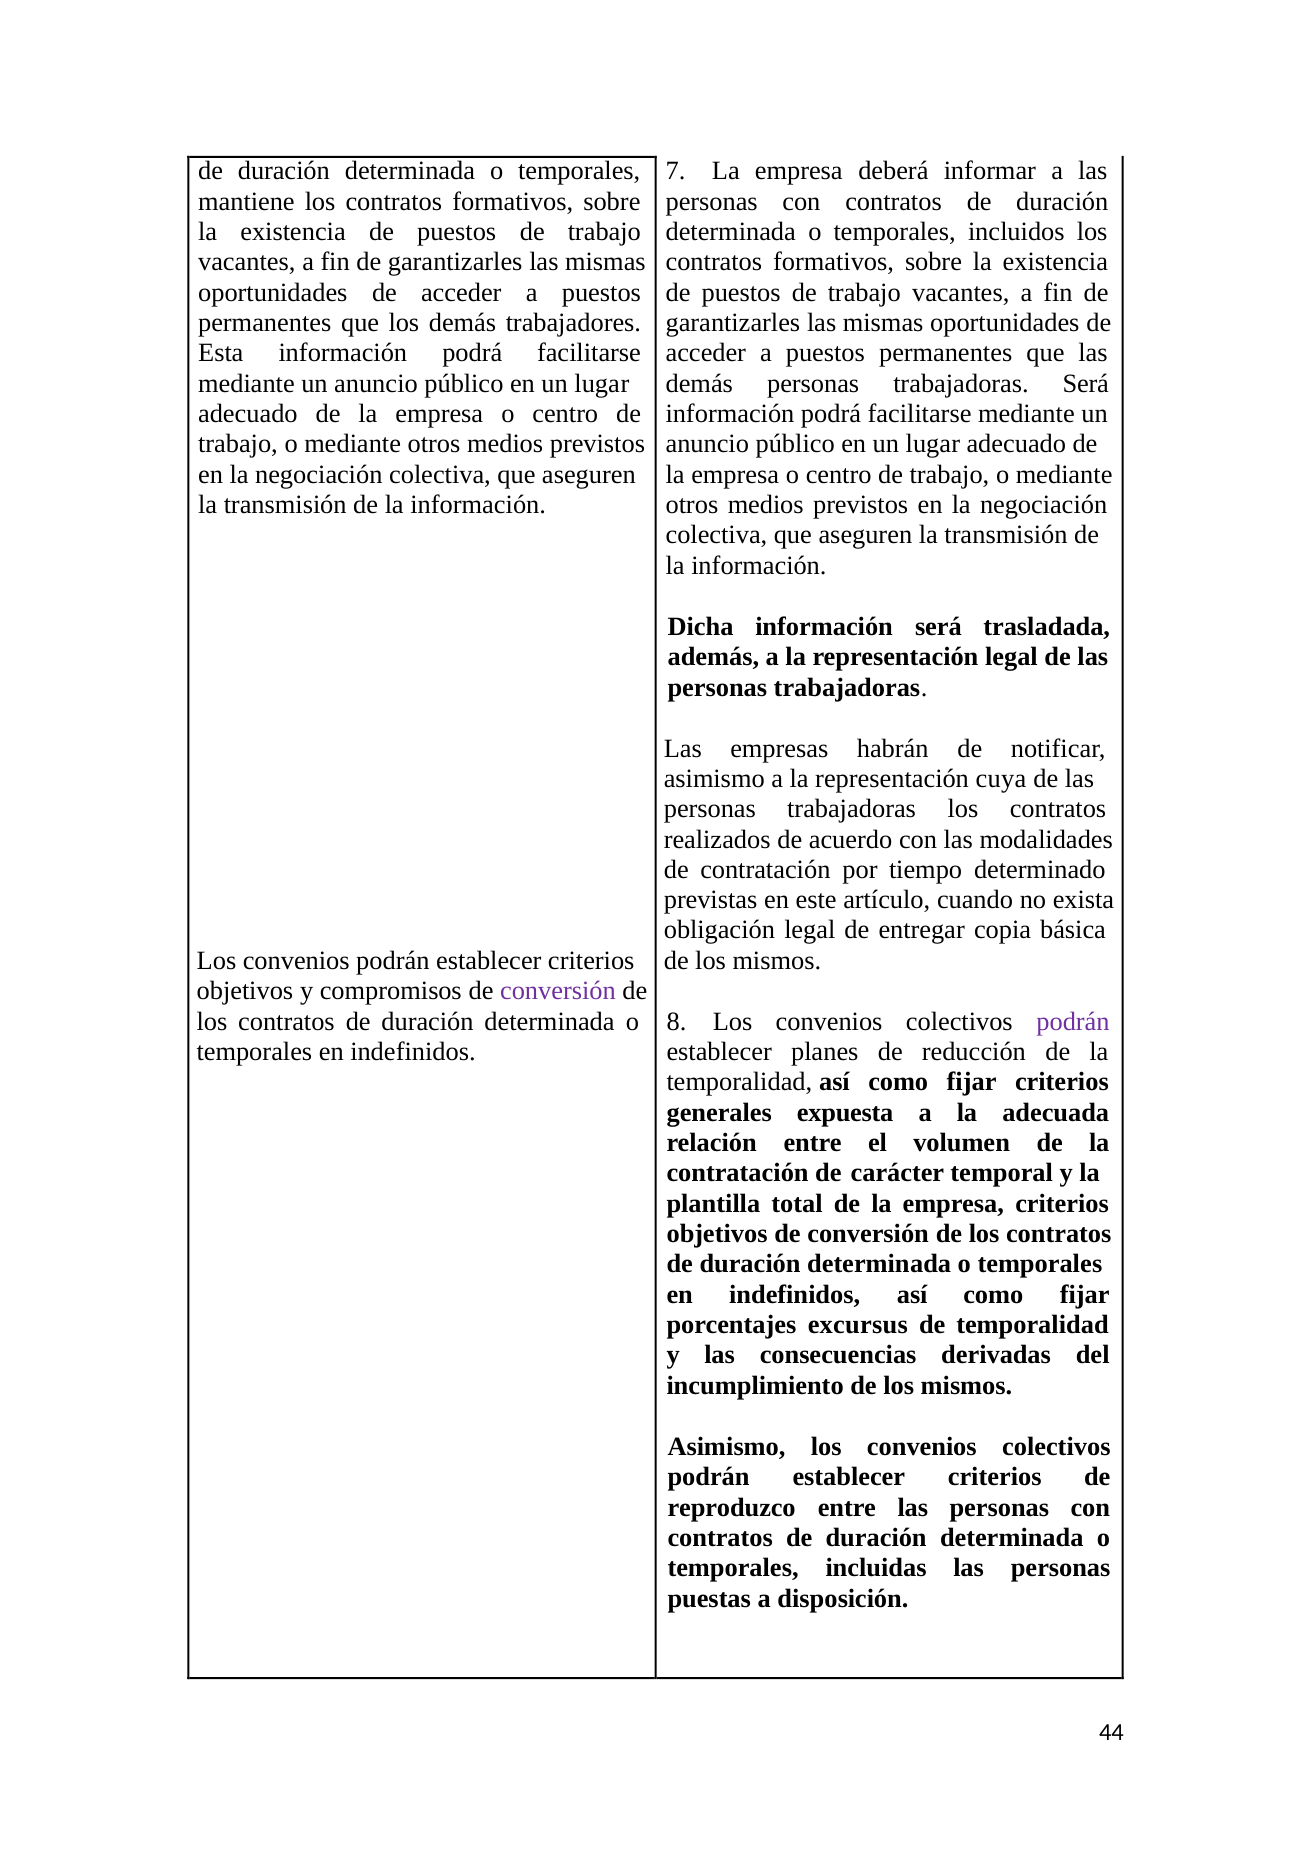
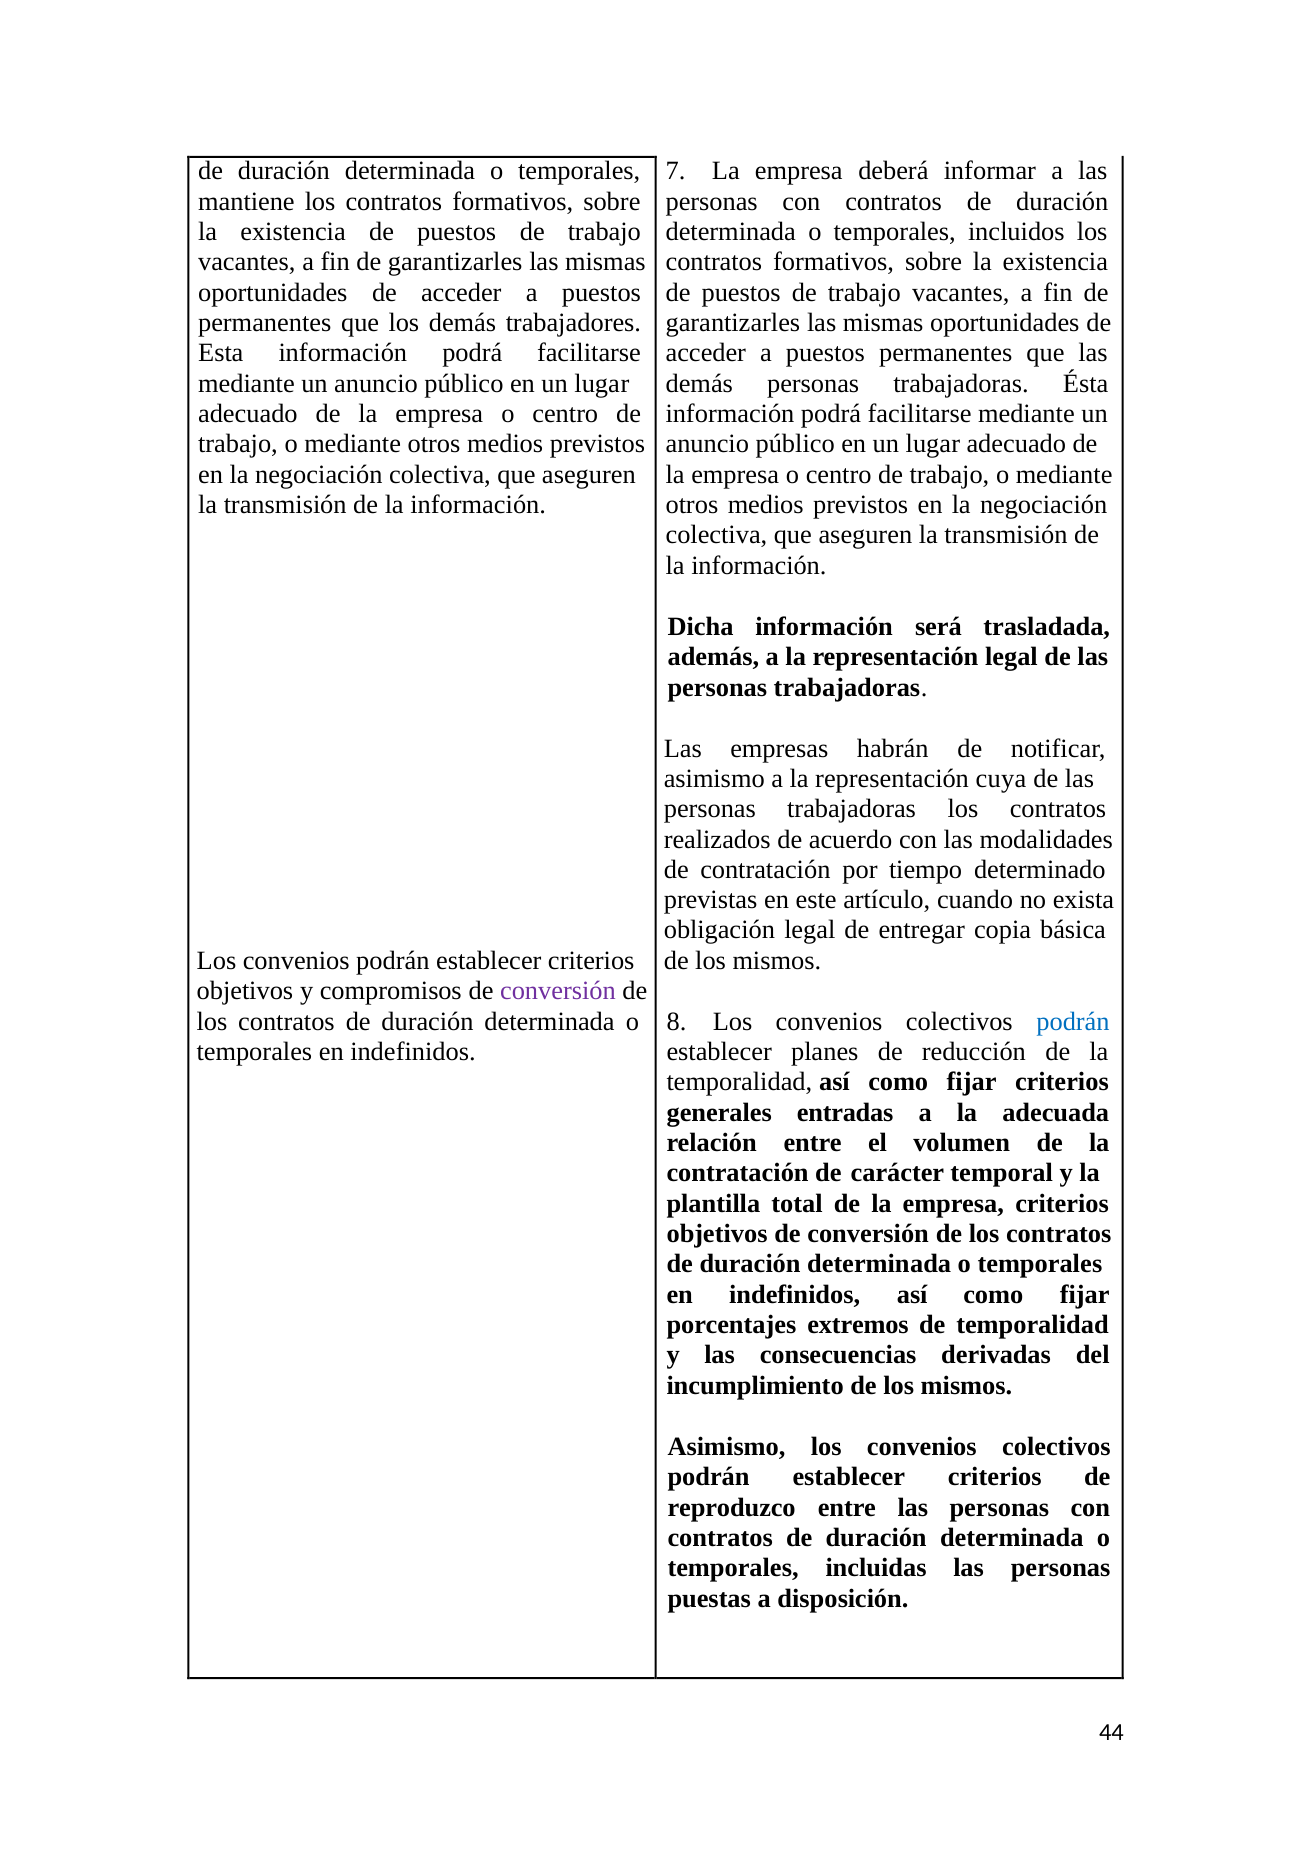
trabajadoras Será: Será -> Ésta
podrán at (1073, 1022) colour: purple -> blue
expuesta: expuesta -> entradas
excursus: excursus -> extremos
